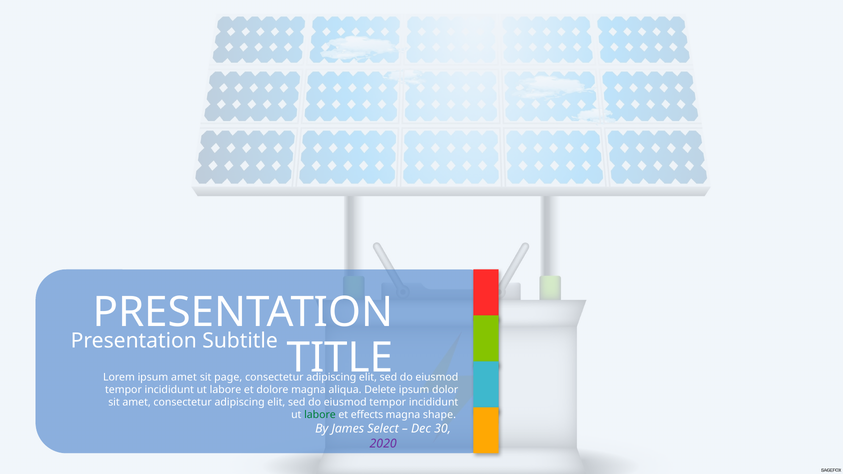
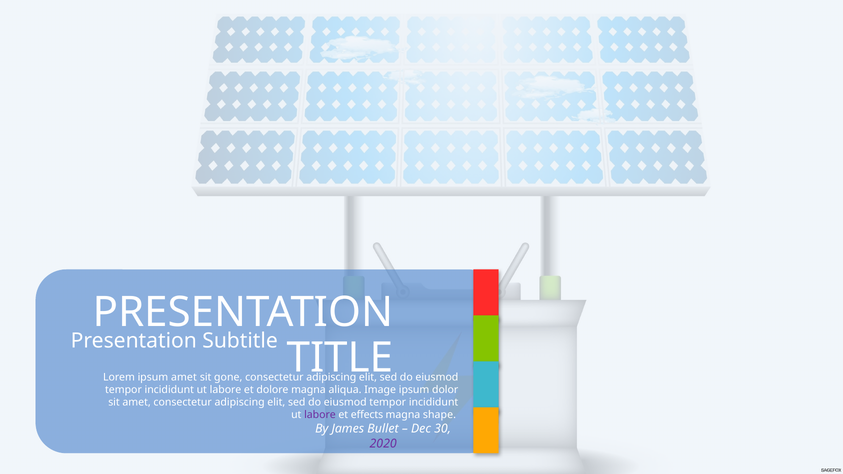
page: page -> gone
Delete: Delete -> Image
labore at (320, 415) colour: green -> purple
Select: Select -> Bullet
